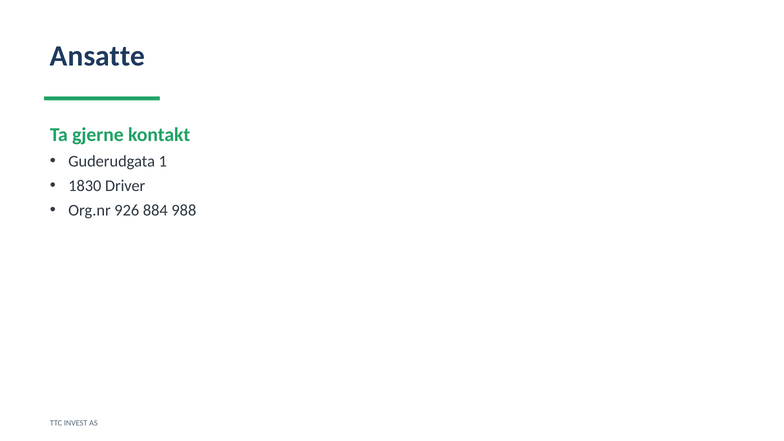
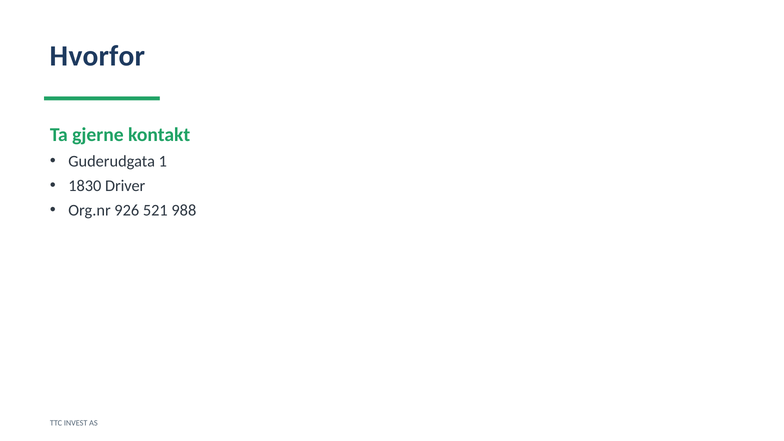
Ansatte: Ansatte -> Hvorfor
884: 884 -> 521
